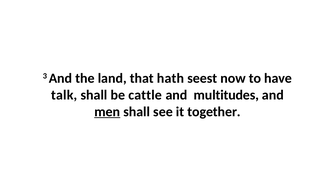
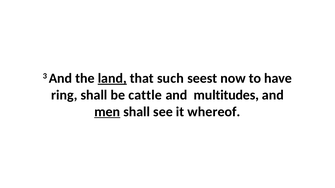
land underline: none -> present
hath: hath -> such
talk: talk -> ring
together: together -> whereof
